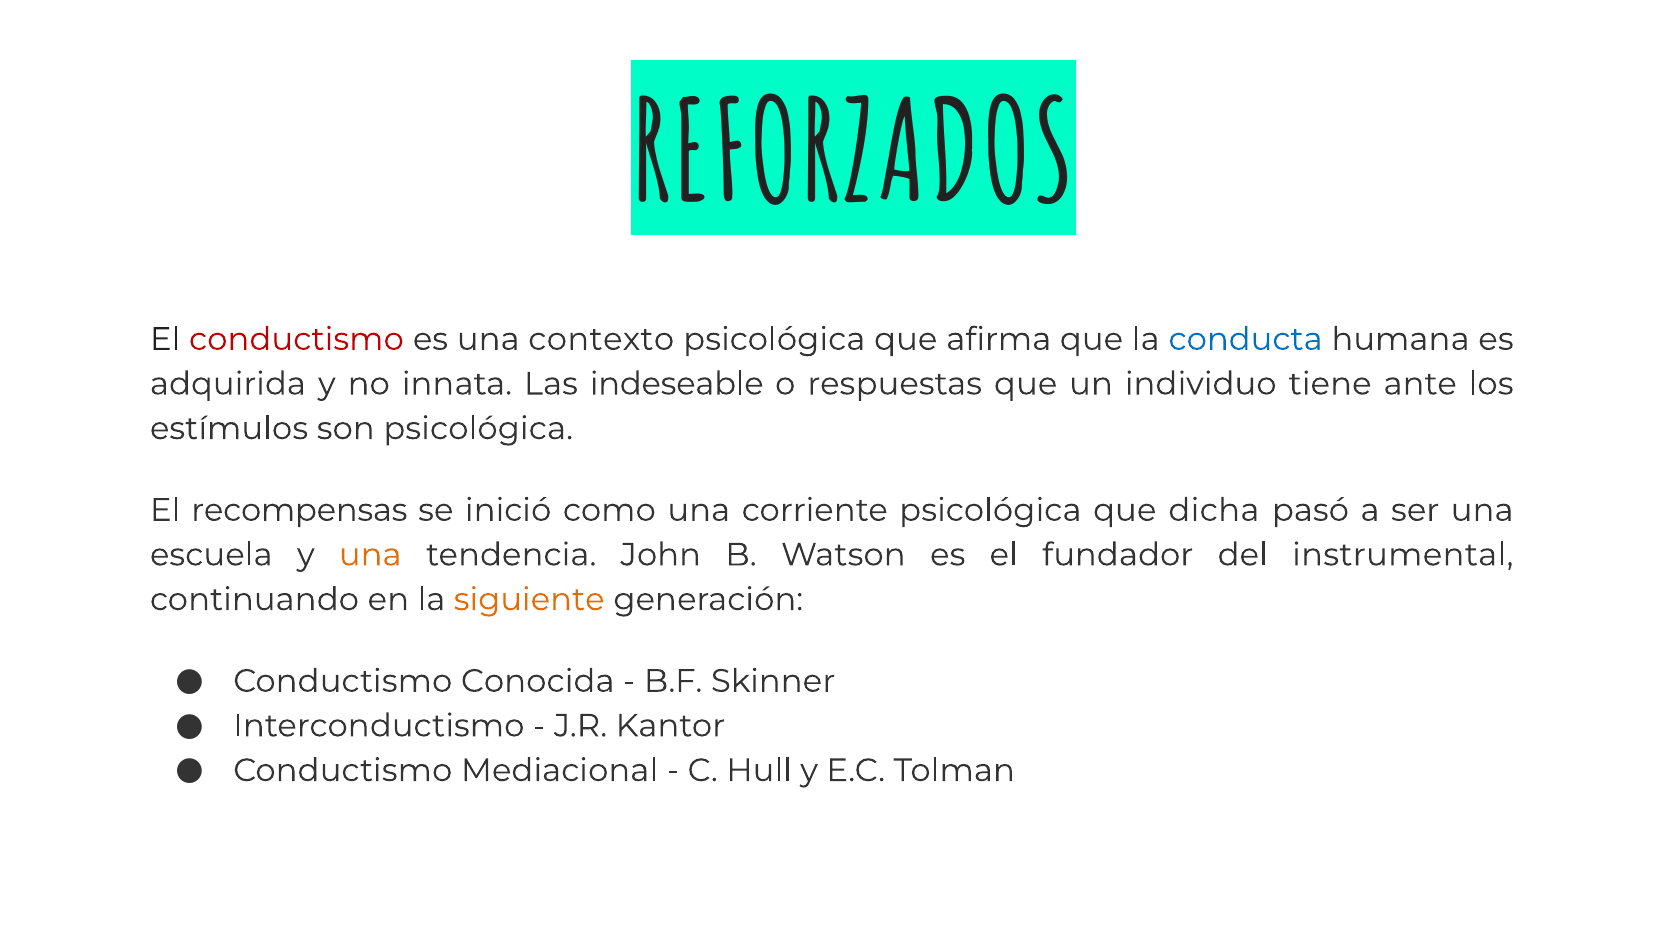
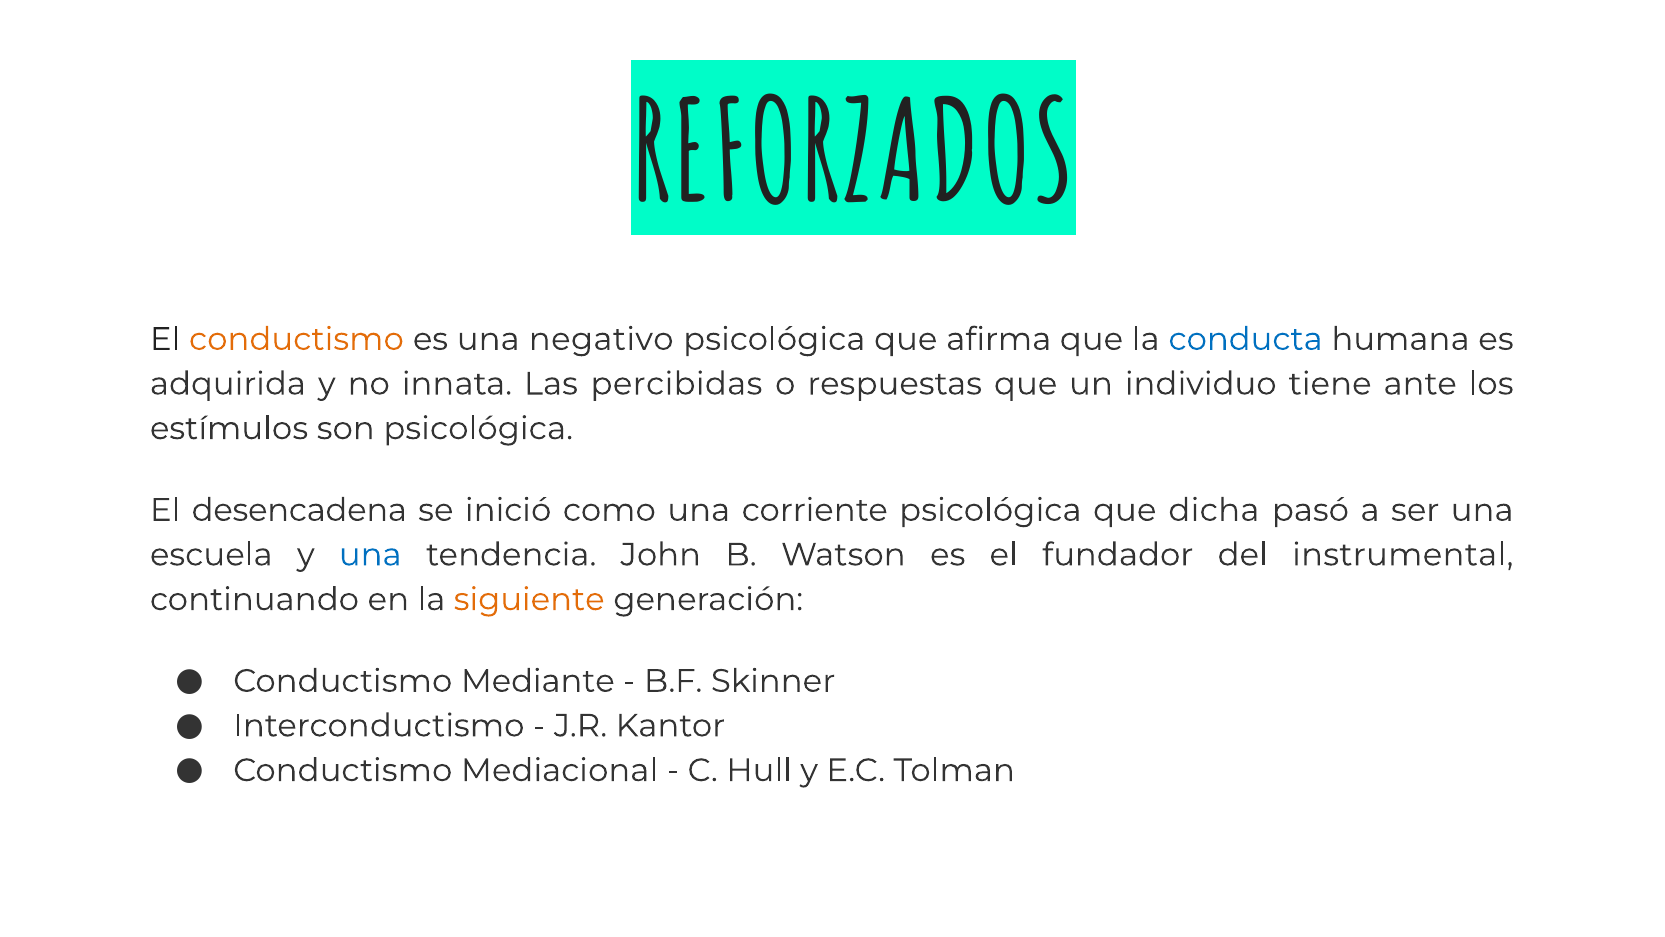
conductismo at (296, 339) colour: red -> orange
contexto: contexto -> negativo
indeseable: indeseable -> percibidas
recompensas: recompensas -> desencadena
una at (370, 555) colour: orange -> blue
Conocida: Conocida -> Mediante
